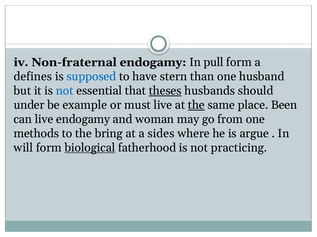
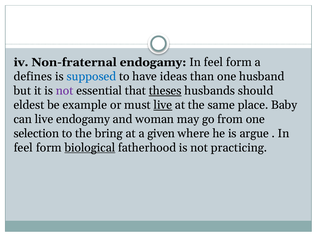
pull at (214, 62): pull -> feel
stern: stern -> ideas
not at (65, 91) colour: blue -> purple
under: under -> eldest
live at (163, 105) underline: none -> present
the at (196, 105) underline: present -> none
Been: Been -> Baby
methods: methods -> selection
sides: sides -> given
will at (23, 148): will -> feel
